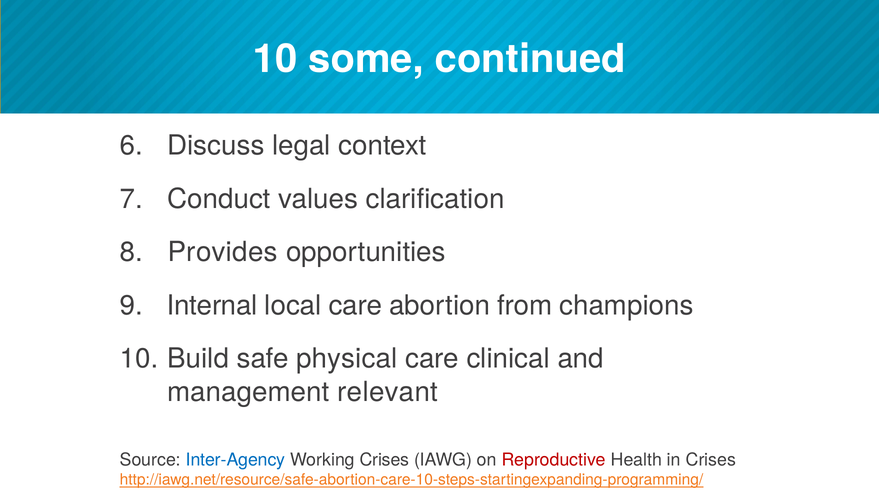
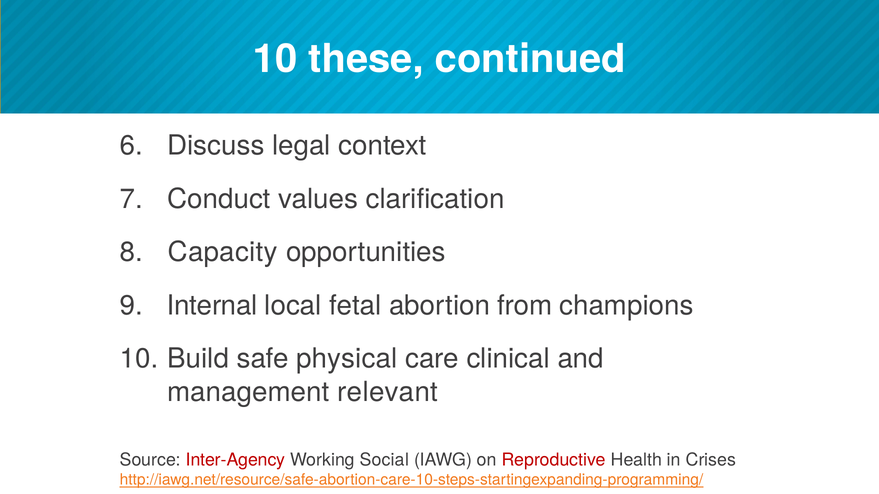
some: some -> these
Provides: Provides -> Capacity
local care: care -> fetal
Inter-Agency colour: blue -> red
Working Crises: Crises -> Social
